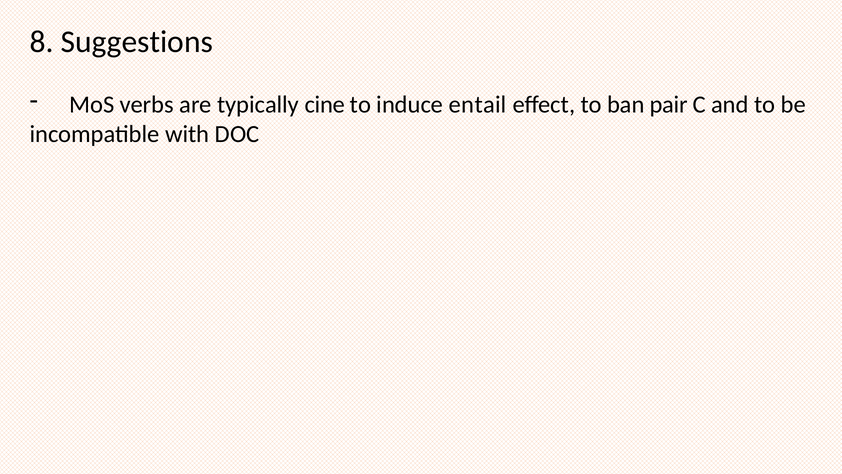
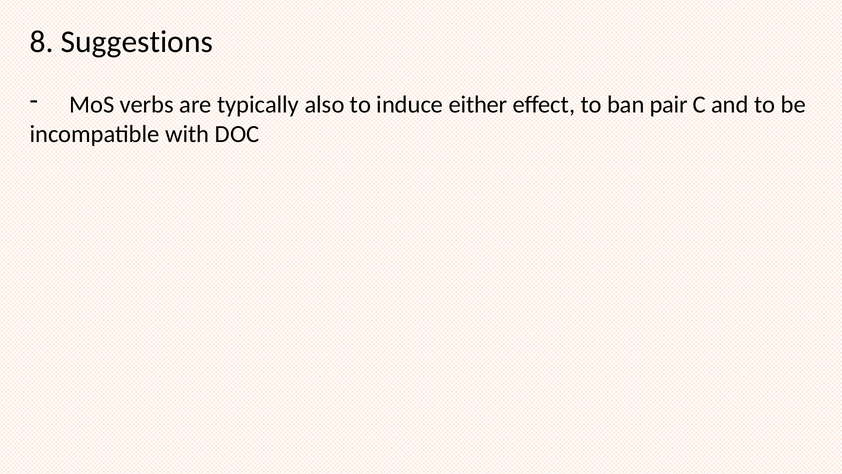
cine: cine -> also
entail: entail -> either
